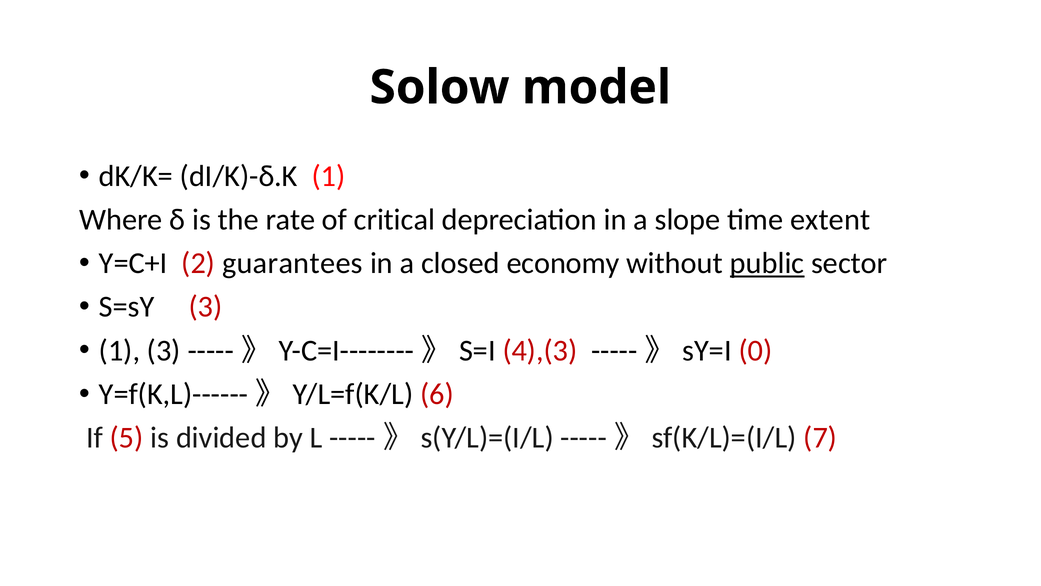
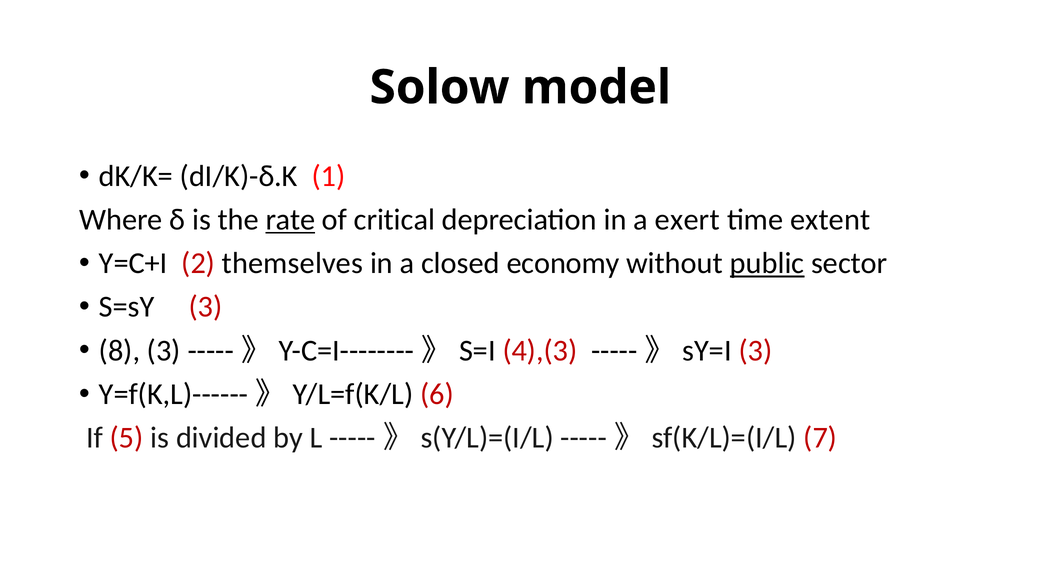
rate underline: none -> present
slope: slope -> exert
guarantees: guarantees -> themselves
1 at (120, 350): 1 -> 8
-----》sY=I 0: 0 -> 3
